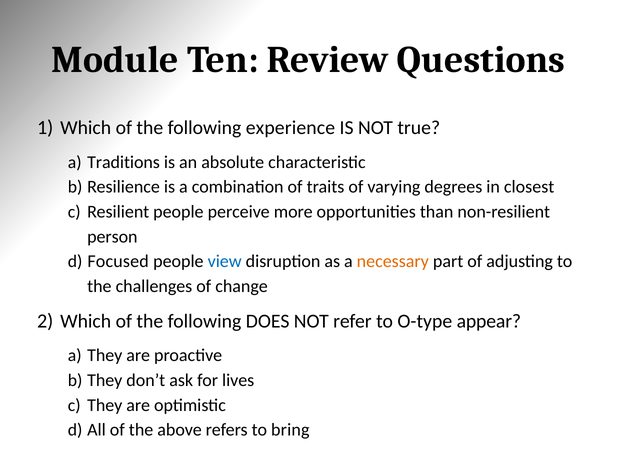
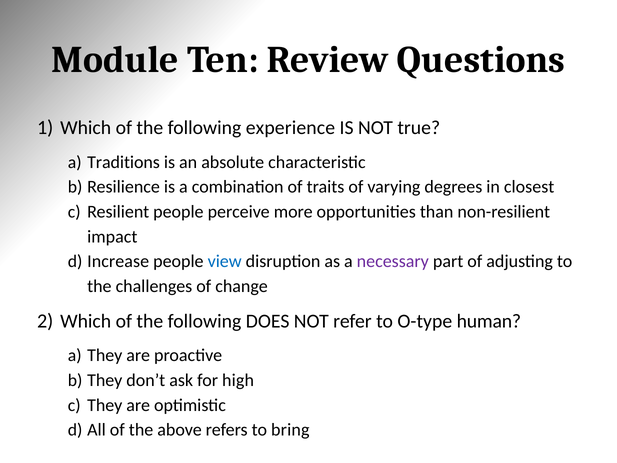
person: person -> impact
Focused: Focused -> Increase
necessary colour: orange -> purple
appear: appear -> human
lives: lives -> high
